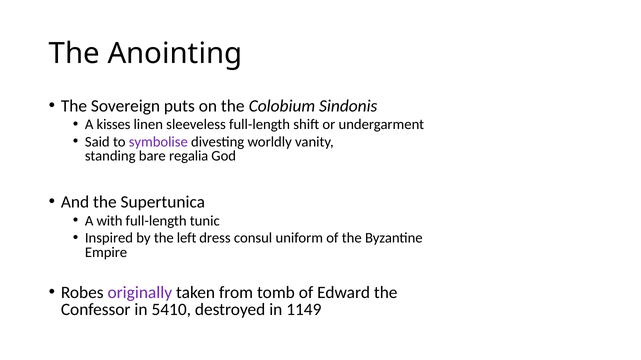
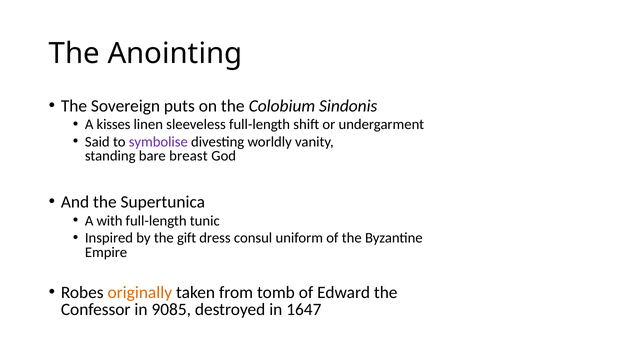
regalia: regalia -> breast
left: left -> gift
originally colour: purple -> orange
5410: 5410 -> 9085
1149: 1149 -> 1647
